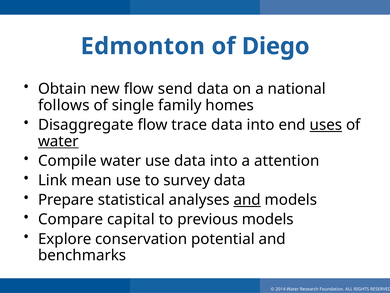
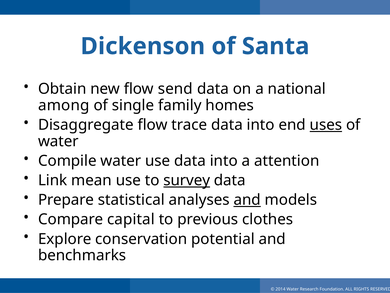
Edmonton: Edmonton -> Dickenson
Diego: Diego -> Santa
follows: follows -> among
water at (58, 141) underline: present -> none
survey underline: none -> present
previous models: models -> clothes
